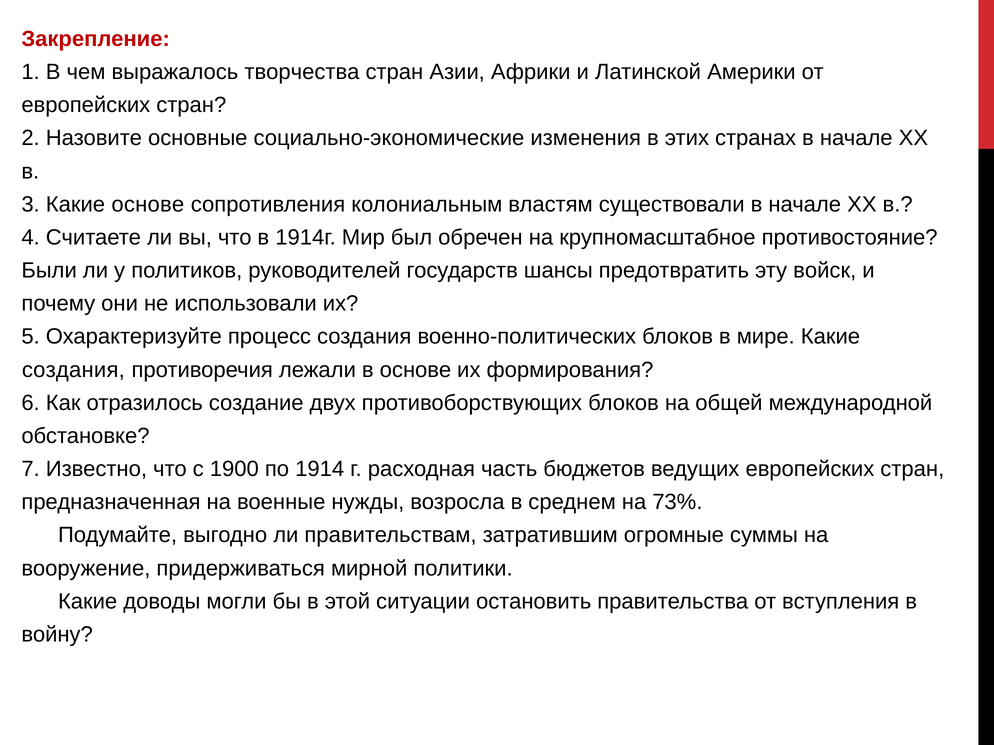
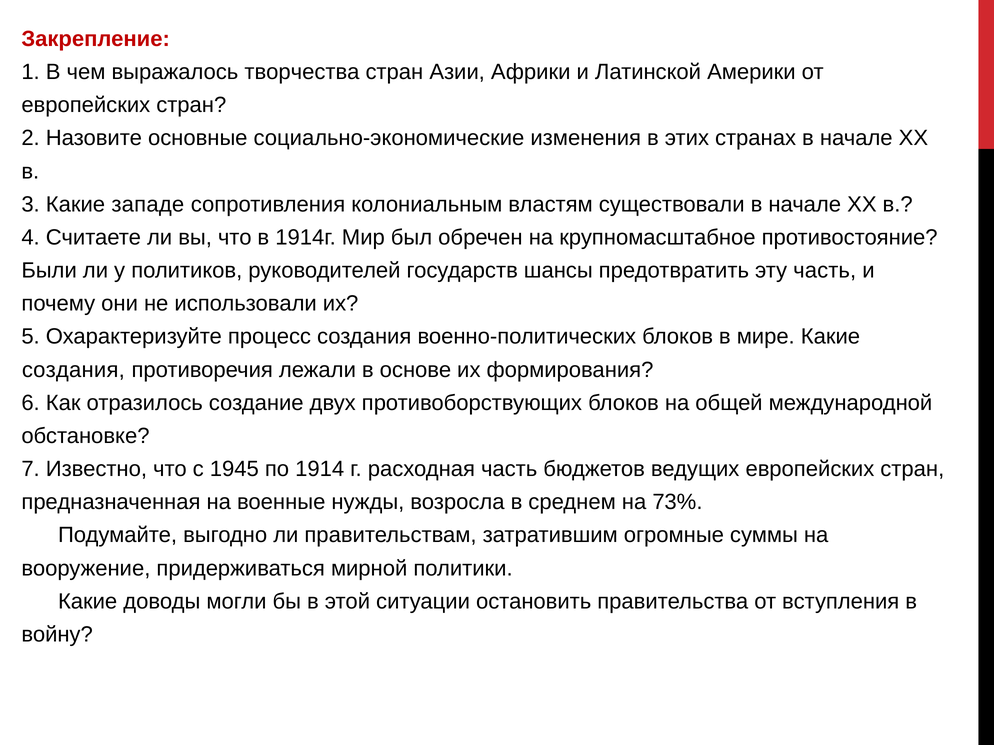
Какие основе: основе -> западе
эту войск: войск -> часть
1900: 1900 -> 1945
